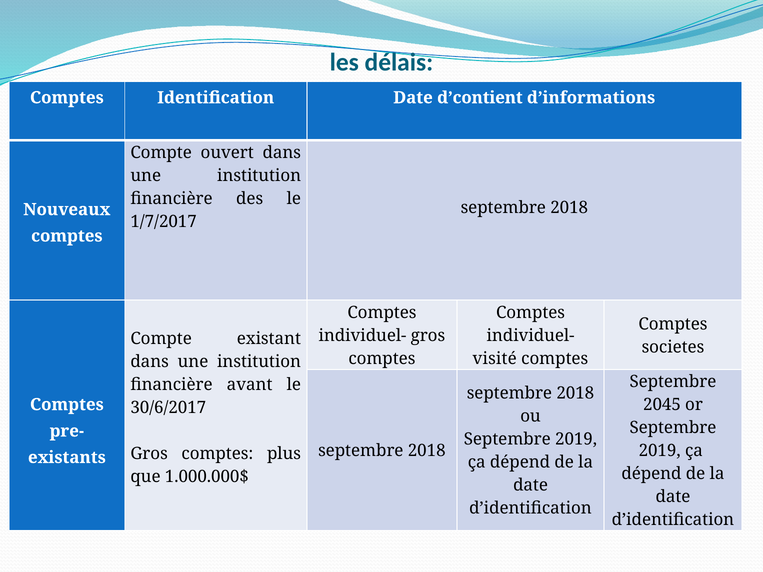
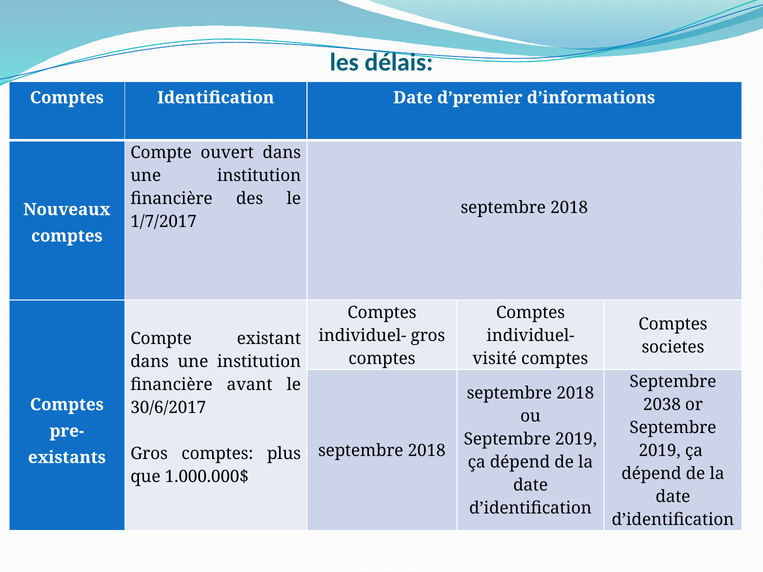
d’contient: d’contient -> d’premier
2045: 2045 -> 2038
